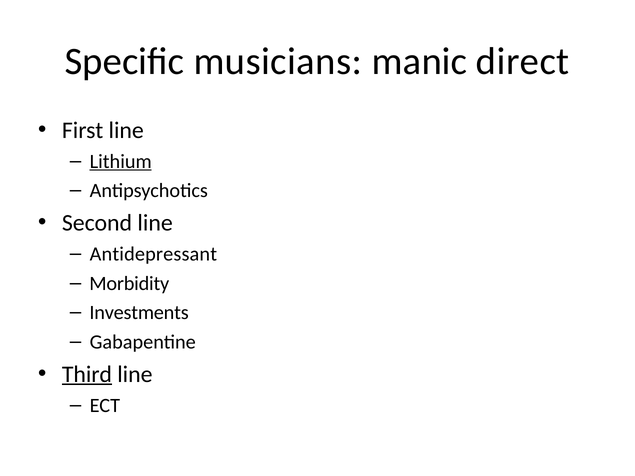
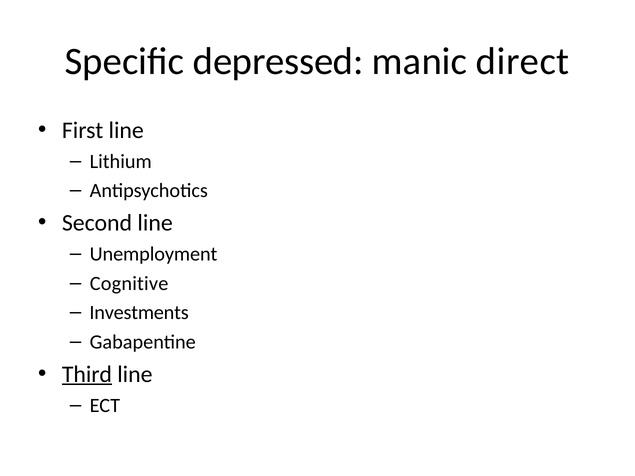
musicians: musicians -> depressed
Lithium underline: present -> none
Antidepressant: Antidepressant -> Unemployment
Morbidity: Morbidity -> Cognitive
